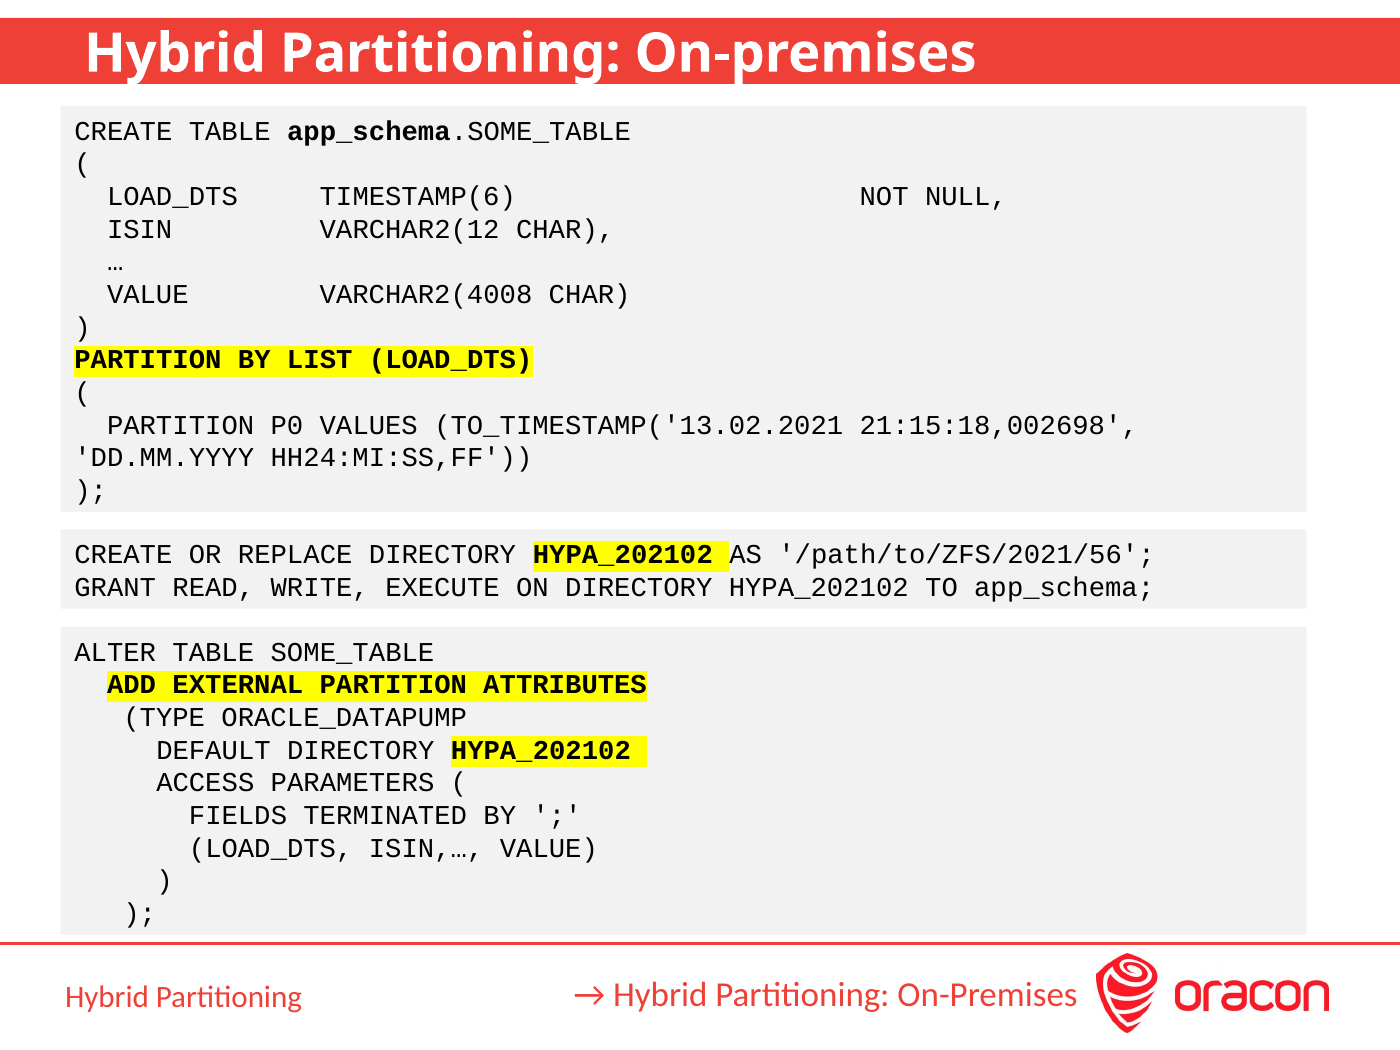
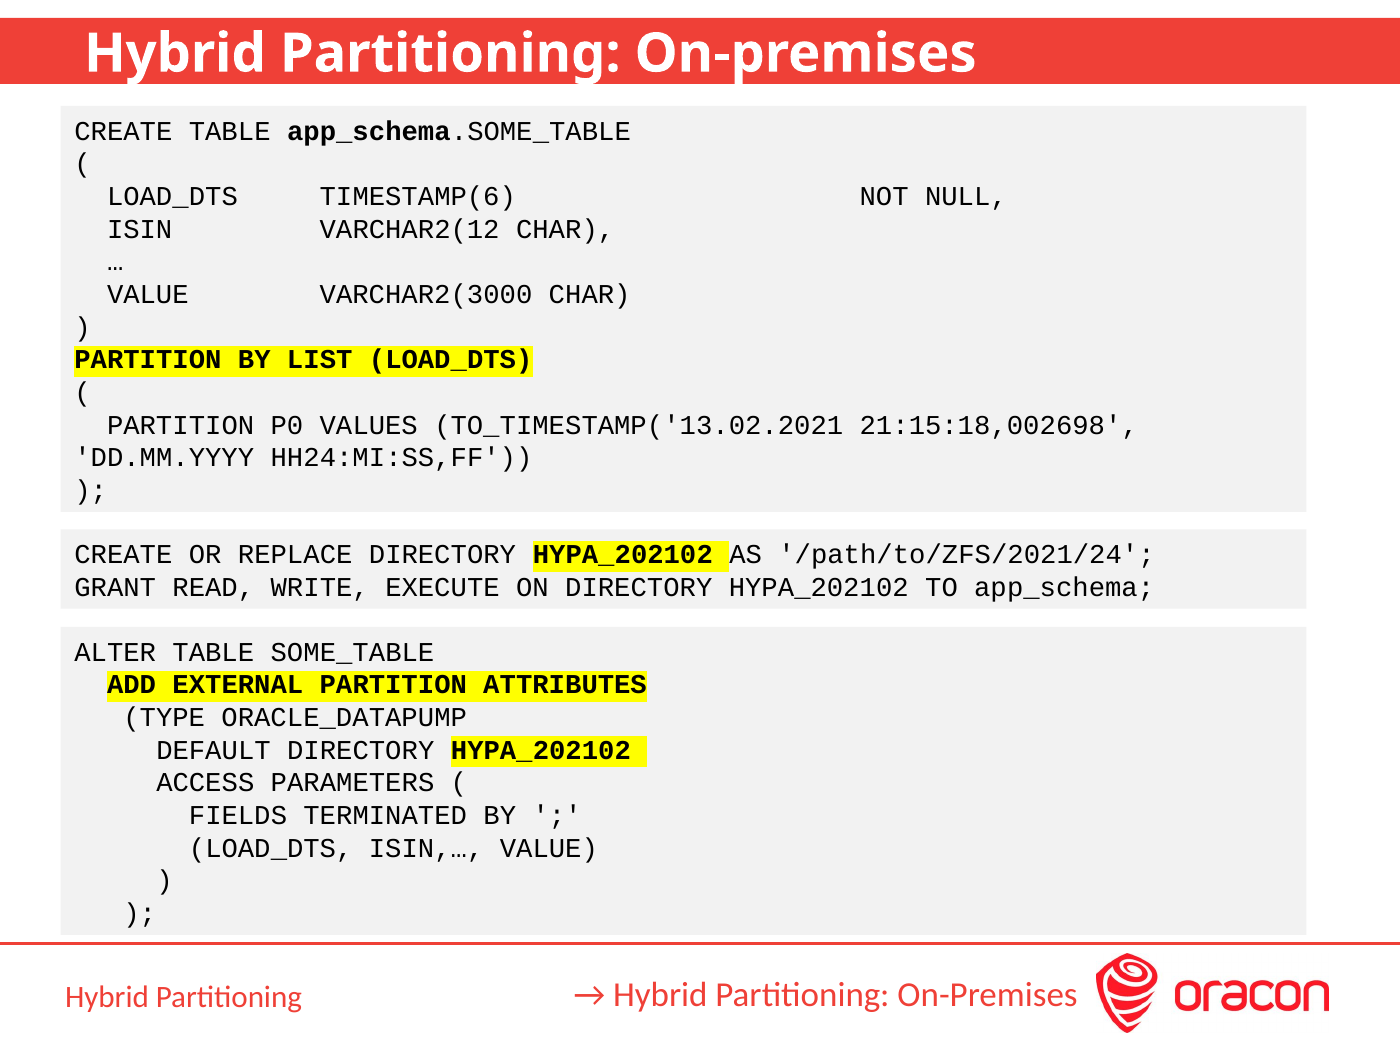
VARCHAR2(4008: VARCHAR2(4008 -> VARCHAR2(3000
/path/to/ZFS/2021/56: /path/to/ZFS/2021/56 -> /path/to/ZFS/2021/24
